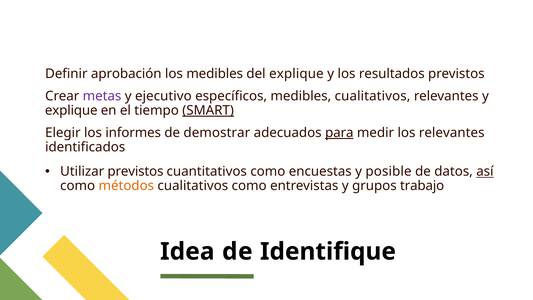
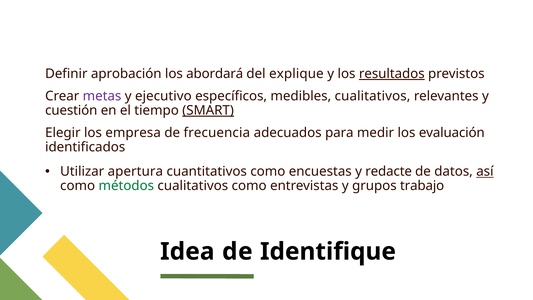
los medibles: medibles -> abordará
resultados underline: none -> present
explique at (71, 110): explique -> cuestión
informes: informes -> empresa
demostrar: demostrar -> frecuencia
para underline: present -> none
los relevantes: relevantes -> evaluación
Utilizar previstos: previstos -> apertura
posible: posible -> redacte
métodos colour: orange -> green
